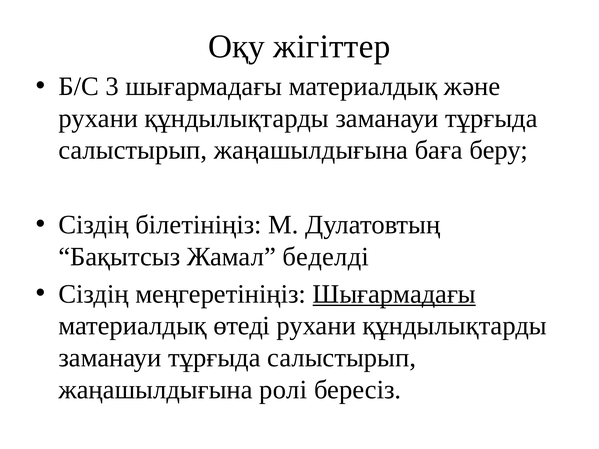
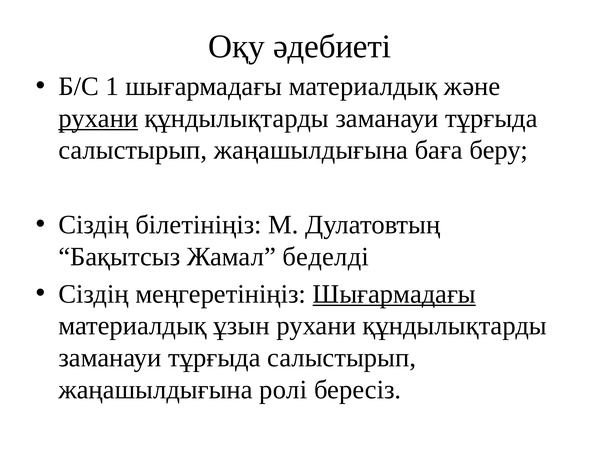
жігіттер: жігіттер -> әдебиеті
3: 3 -> 1
рухани at (98, 118) underline: none -> present
өтеді: өтеді -> ұзын
